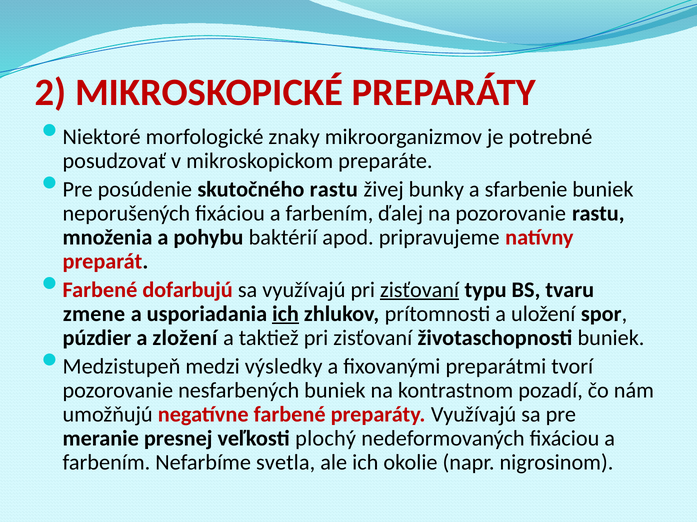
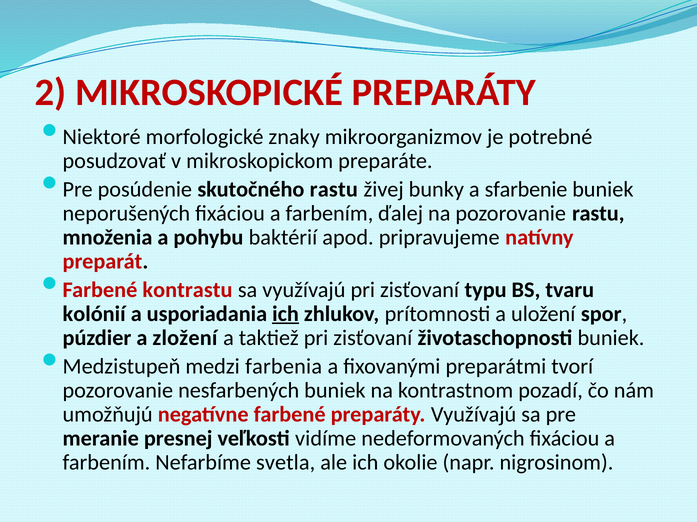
dofarbujú: dofarbujú -> kontrastu
zisťovaní at (420, 290) underline: present -> none
zmene: zmene -> kolónií
výsledky: výsledky -> farbenia
plochý: plochý -> vidíme
